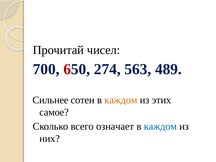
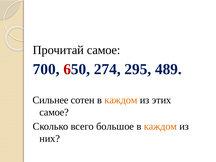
Прочитай чисел: чисел -> самое
563: 563 -> 295
означает: означает -> большое
каждом at (160, 126) colour: blue -> orange
